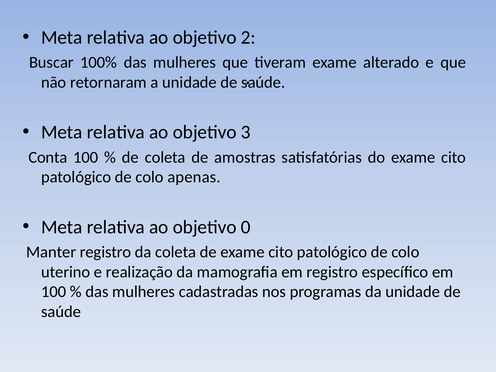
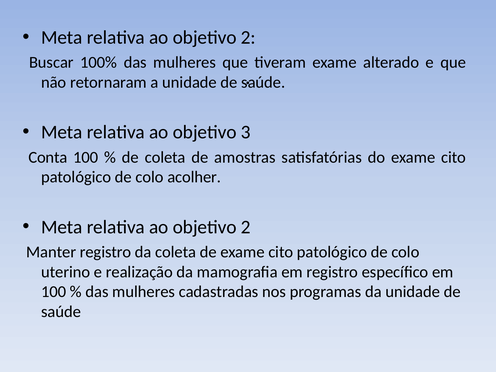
apenas: apenas -> acolher
0 at (246, 227): 0 -> 2
